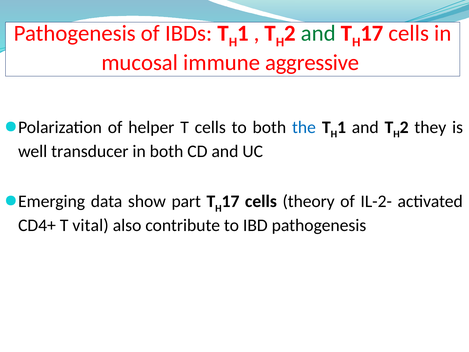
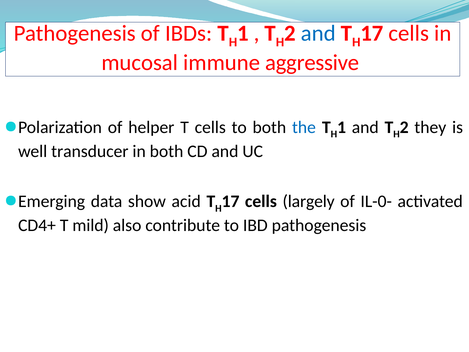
and at (318, 33) colour: green -> blue
part: part -> acid
theory: theory -> largely
IL-2-: IL-2- -> IL-0-
vital: vital -> mild
